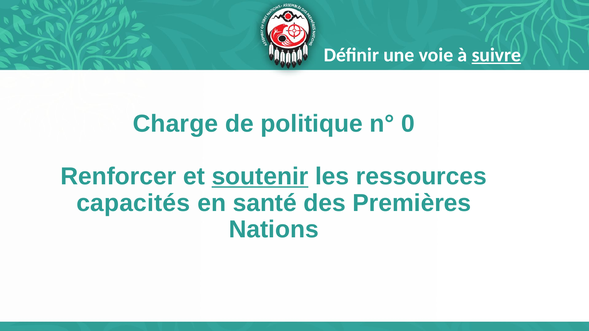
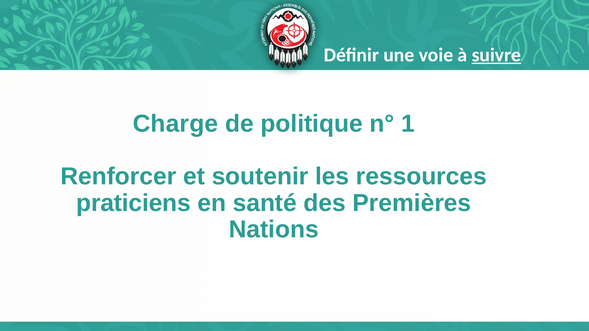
0: 0 -> 1
soutenir underline: present -> none
capacités: capacités -> praticiens
